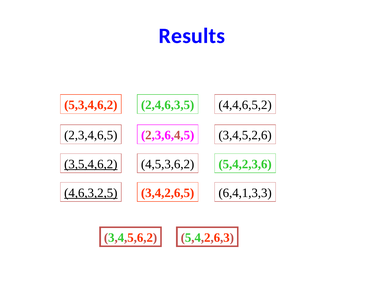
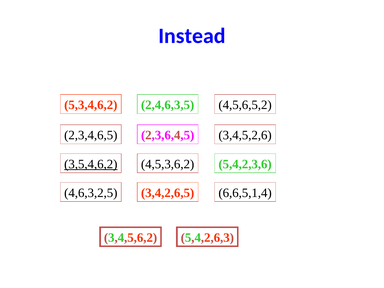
Results: Results -> Instead
4,4,6,5,2: 4,4,6,5,2 -> 4,5,6,5,2
4,6,3,2,5 underline: present -> none
6,4,1,3,3: 6,4,1,3,3 -> 6,6,5,1,4
